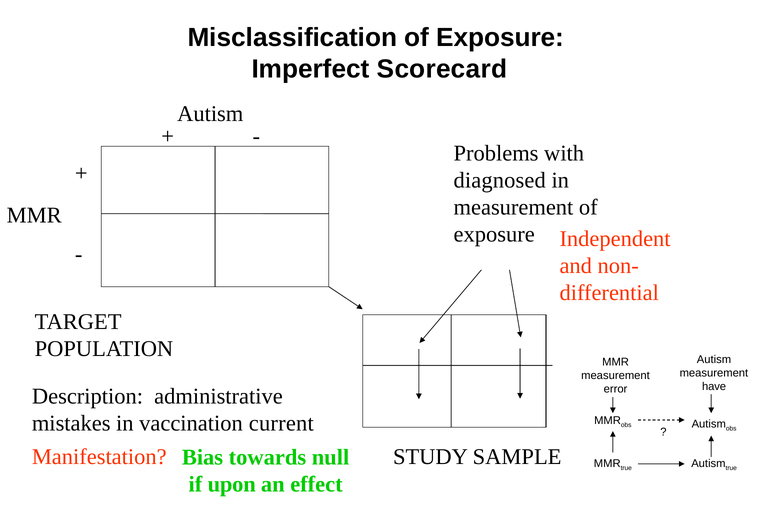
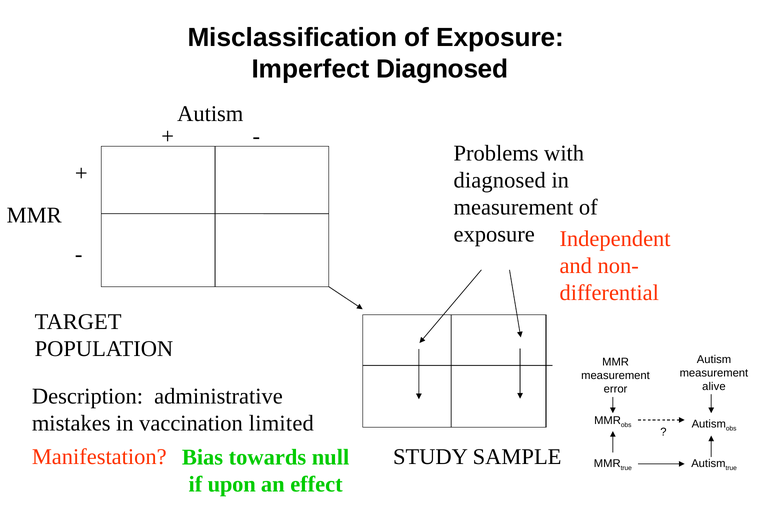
Imperfect Scorecard: Scorecard -> Diagnosed
have: have -> alive
current: current -> limited
